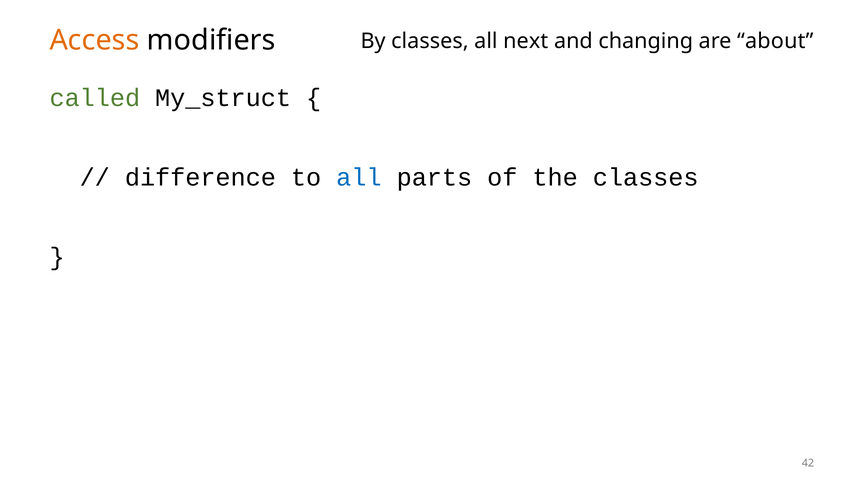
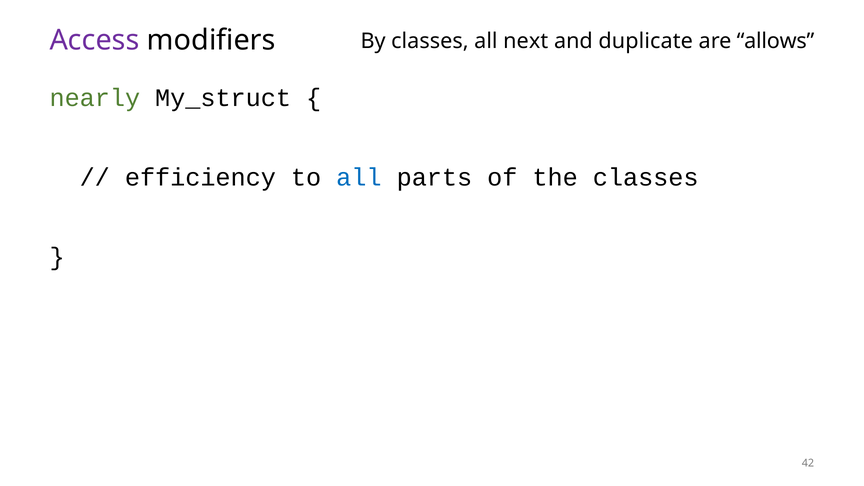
Access colour: orange -> purple
changing: changing -> duplicate
about: about -> allows
called: called -> nearly
difference: difference -> efficiency
